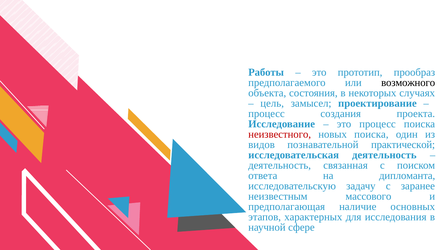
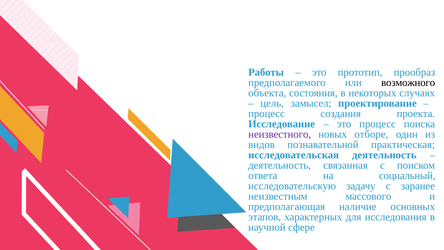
неизвестного colour: red -> purple
новых поиска: поиска -> отборе
практической: практической -> практическая
дипломанта: дипломанта -> социальный
